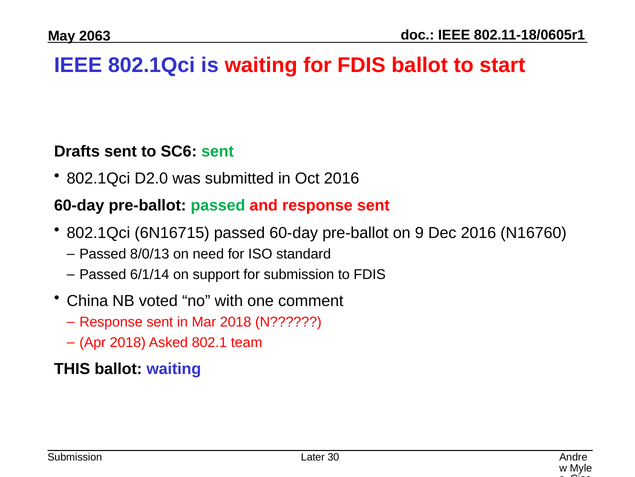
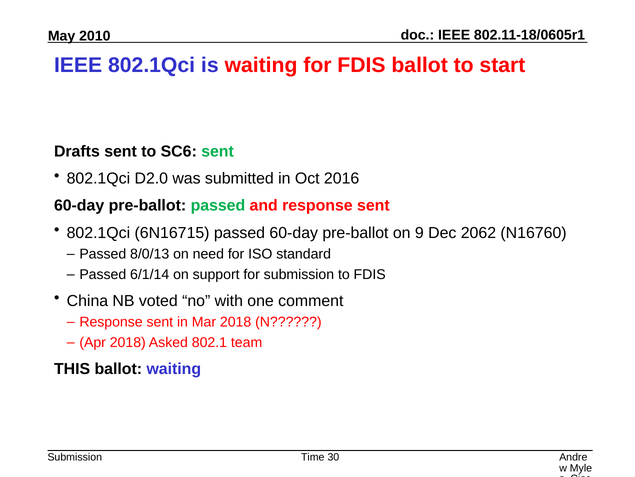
2063: 2063 -> 2010
Dec 2016: 2016 -> 2062
Later: Later -> Time
